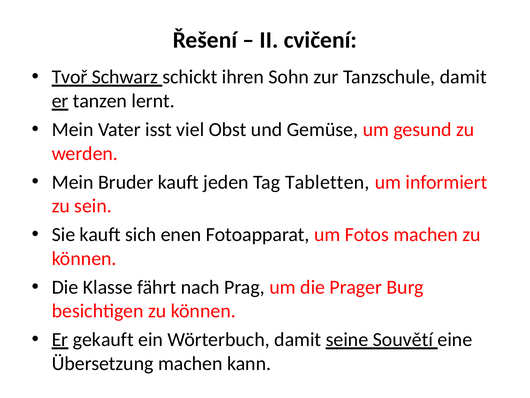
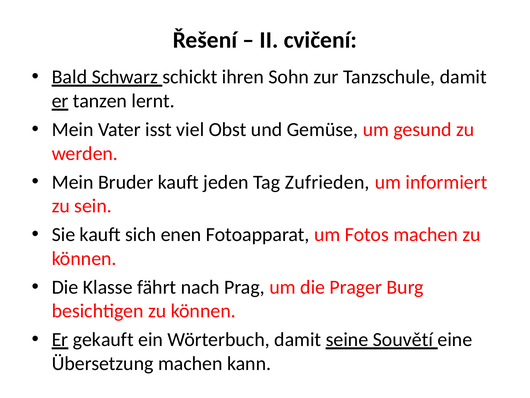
Tvoř: Tvoř -> Bald
Tabletten: Tabletten -> Zufrieden
